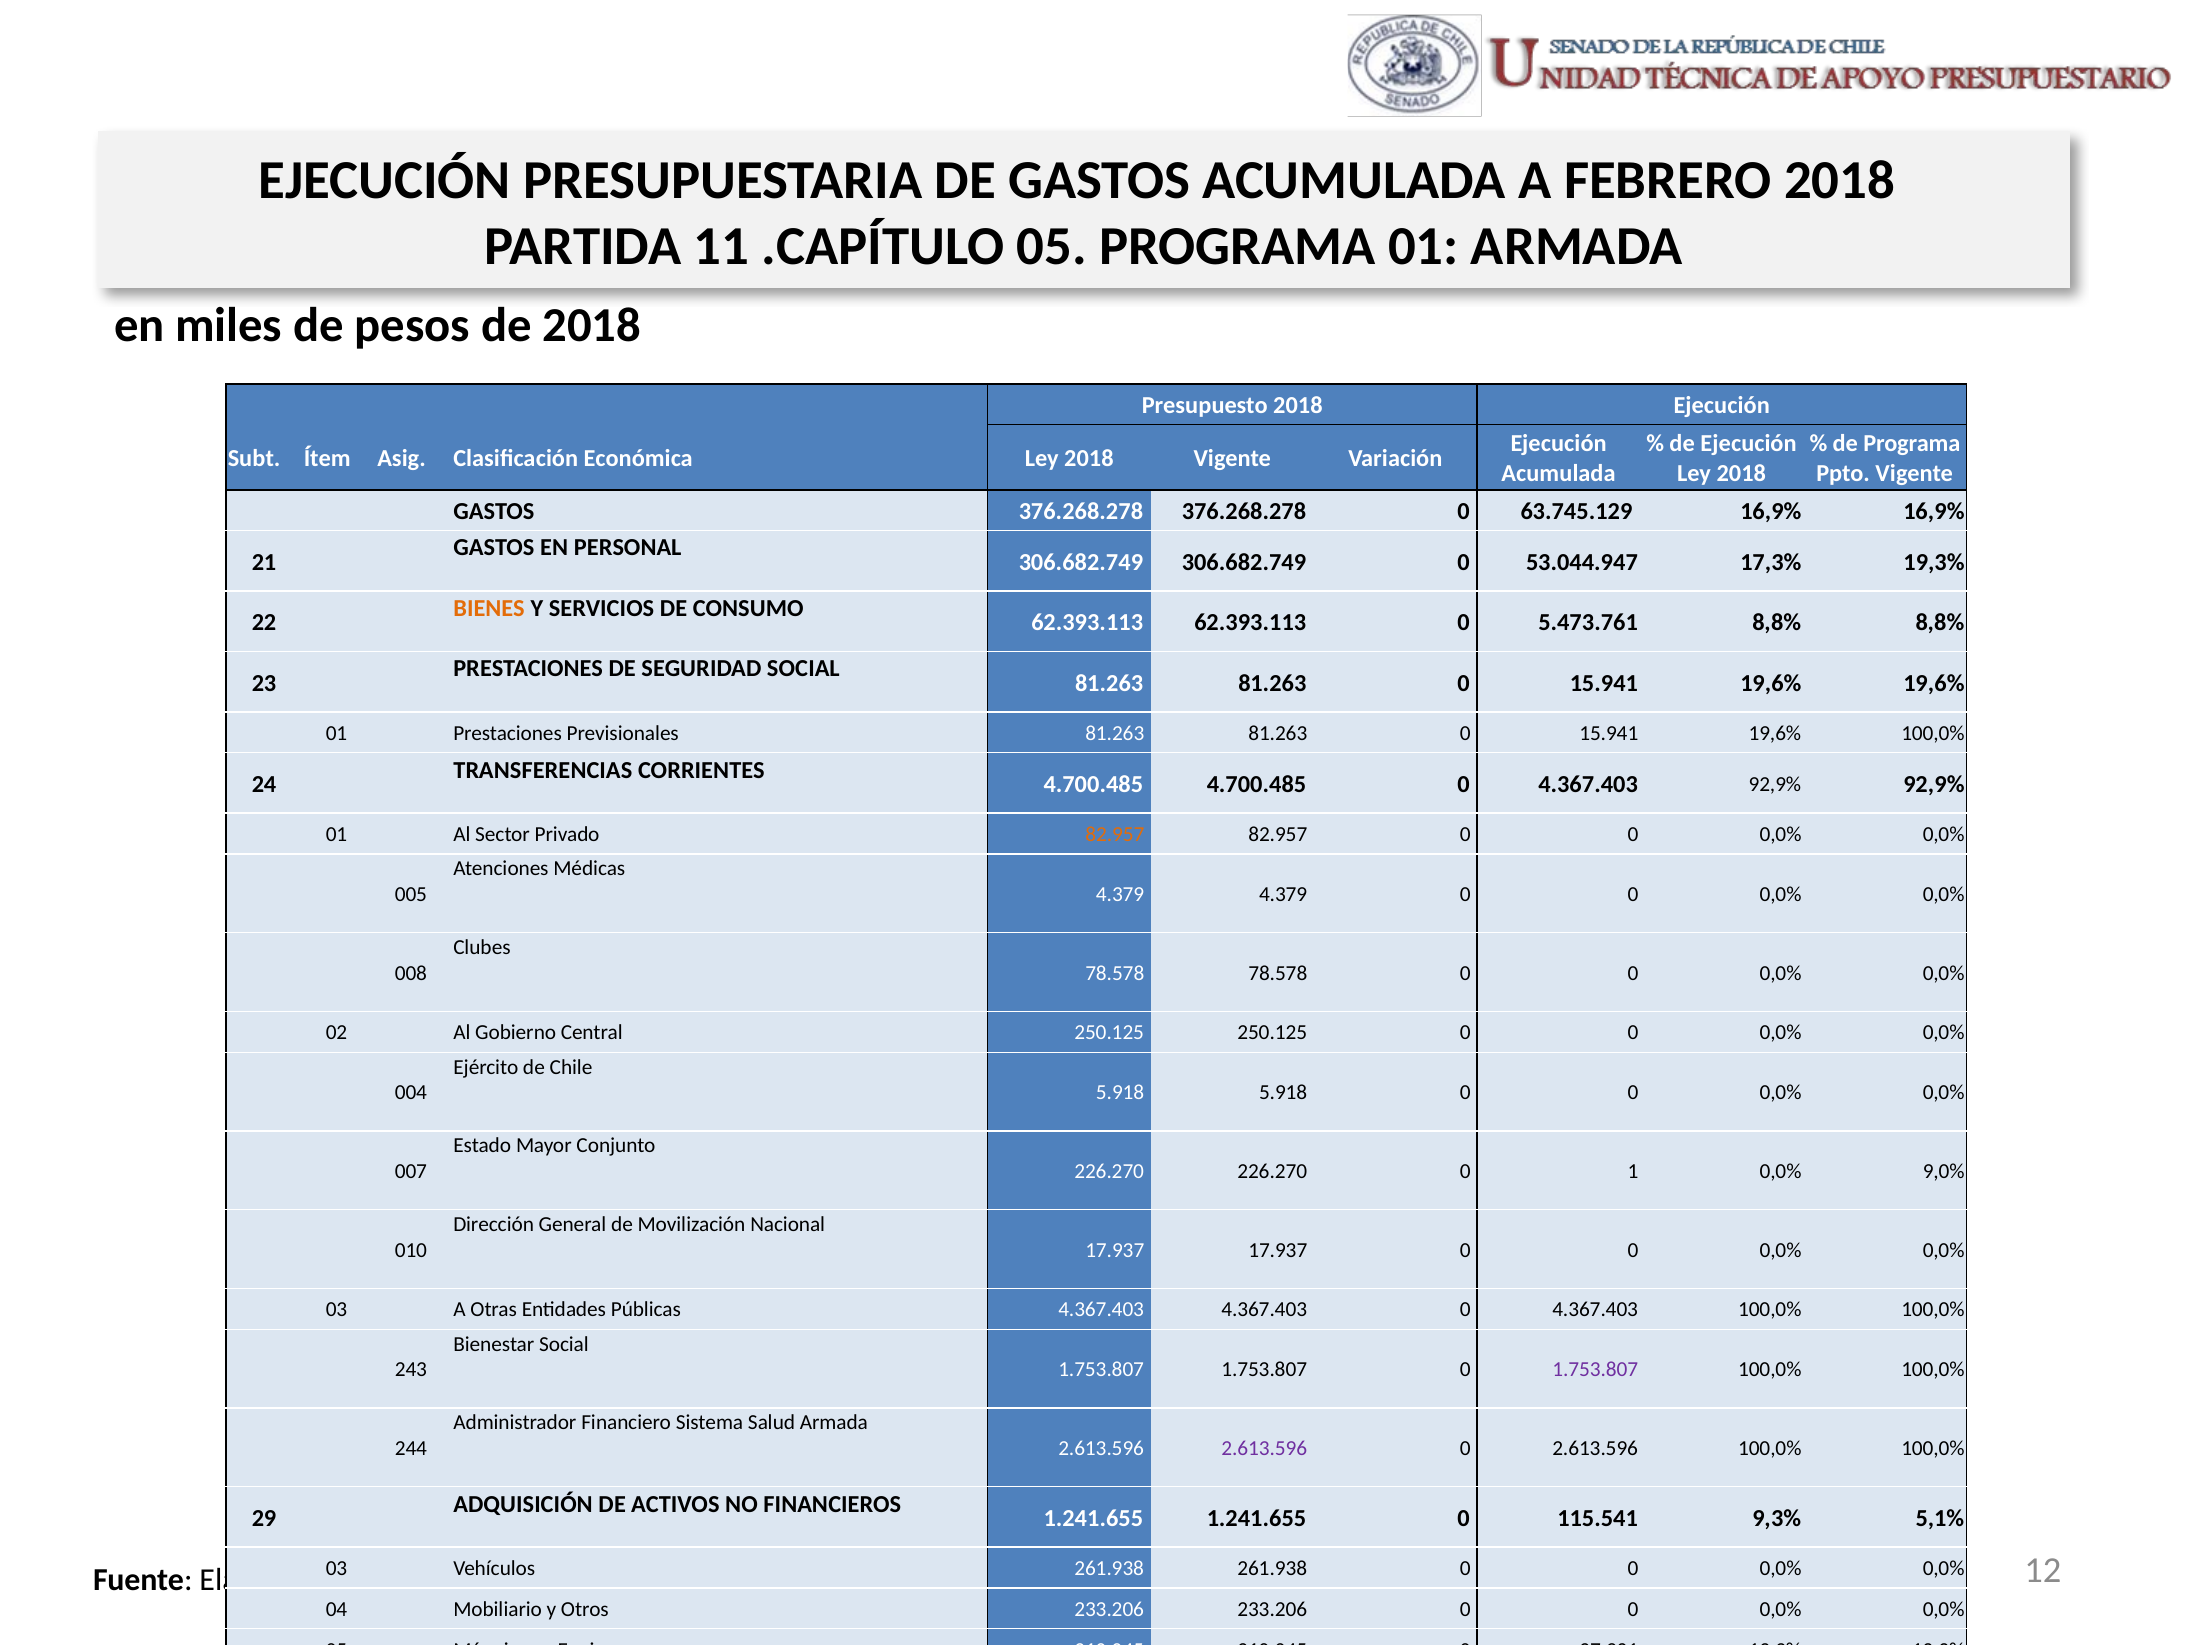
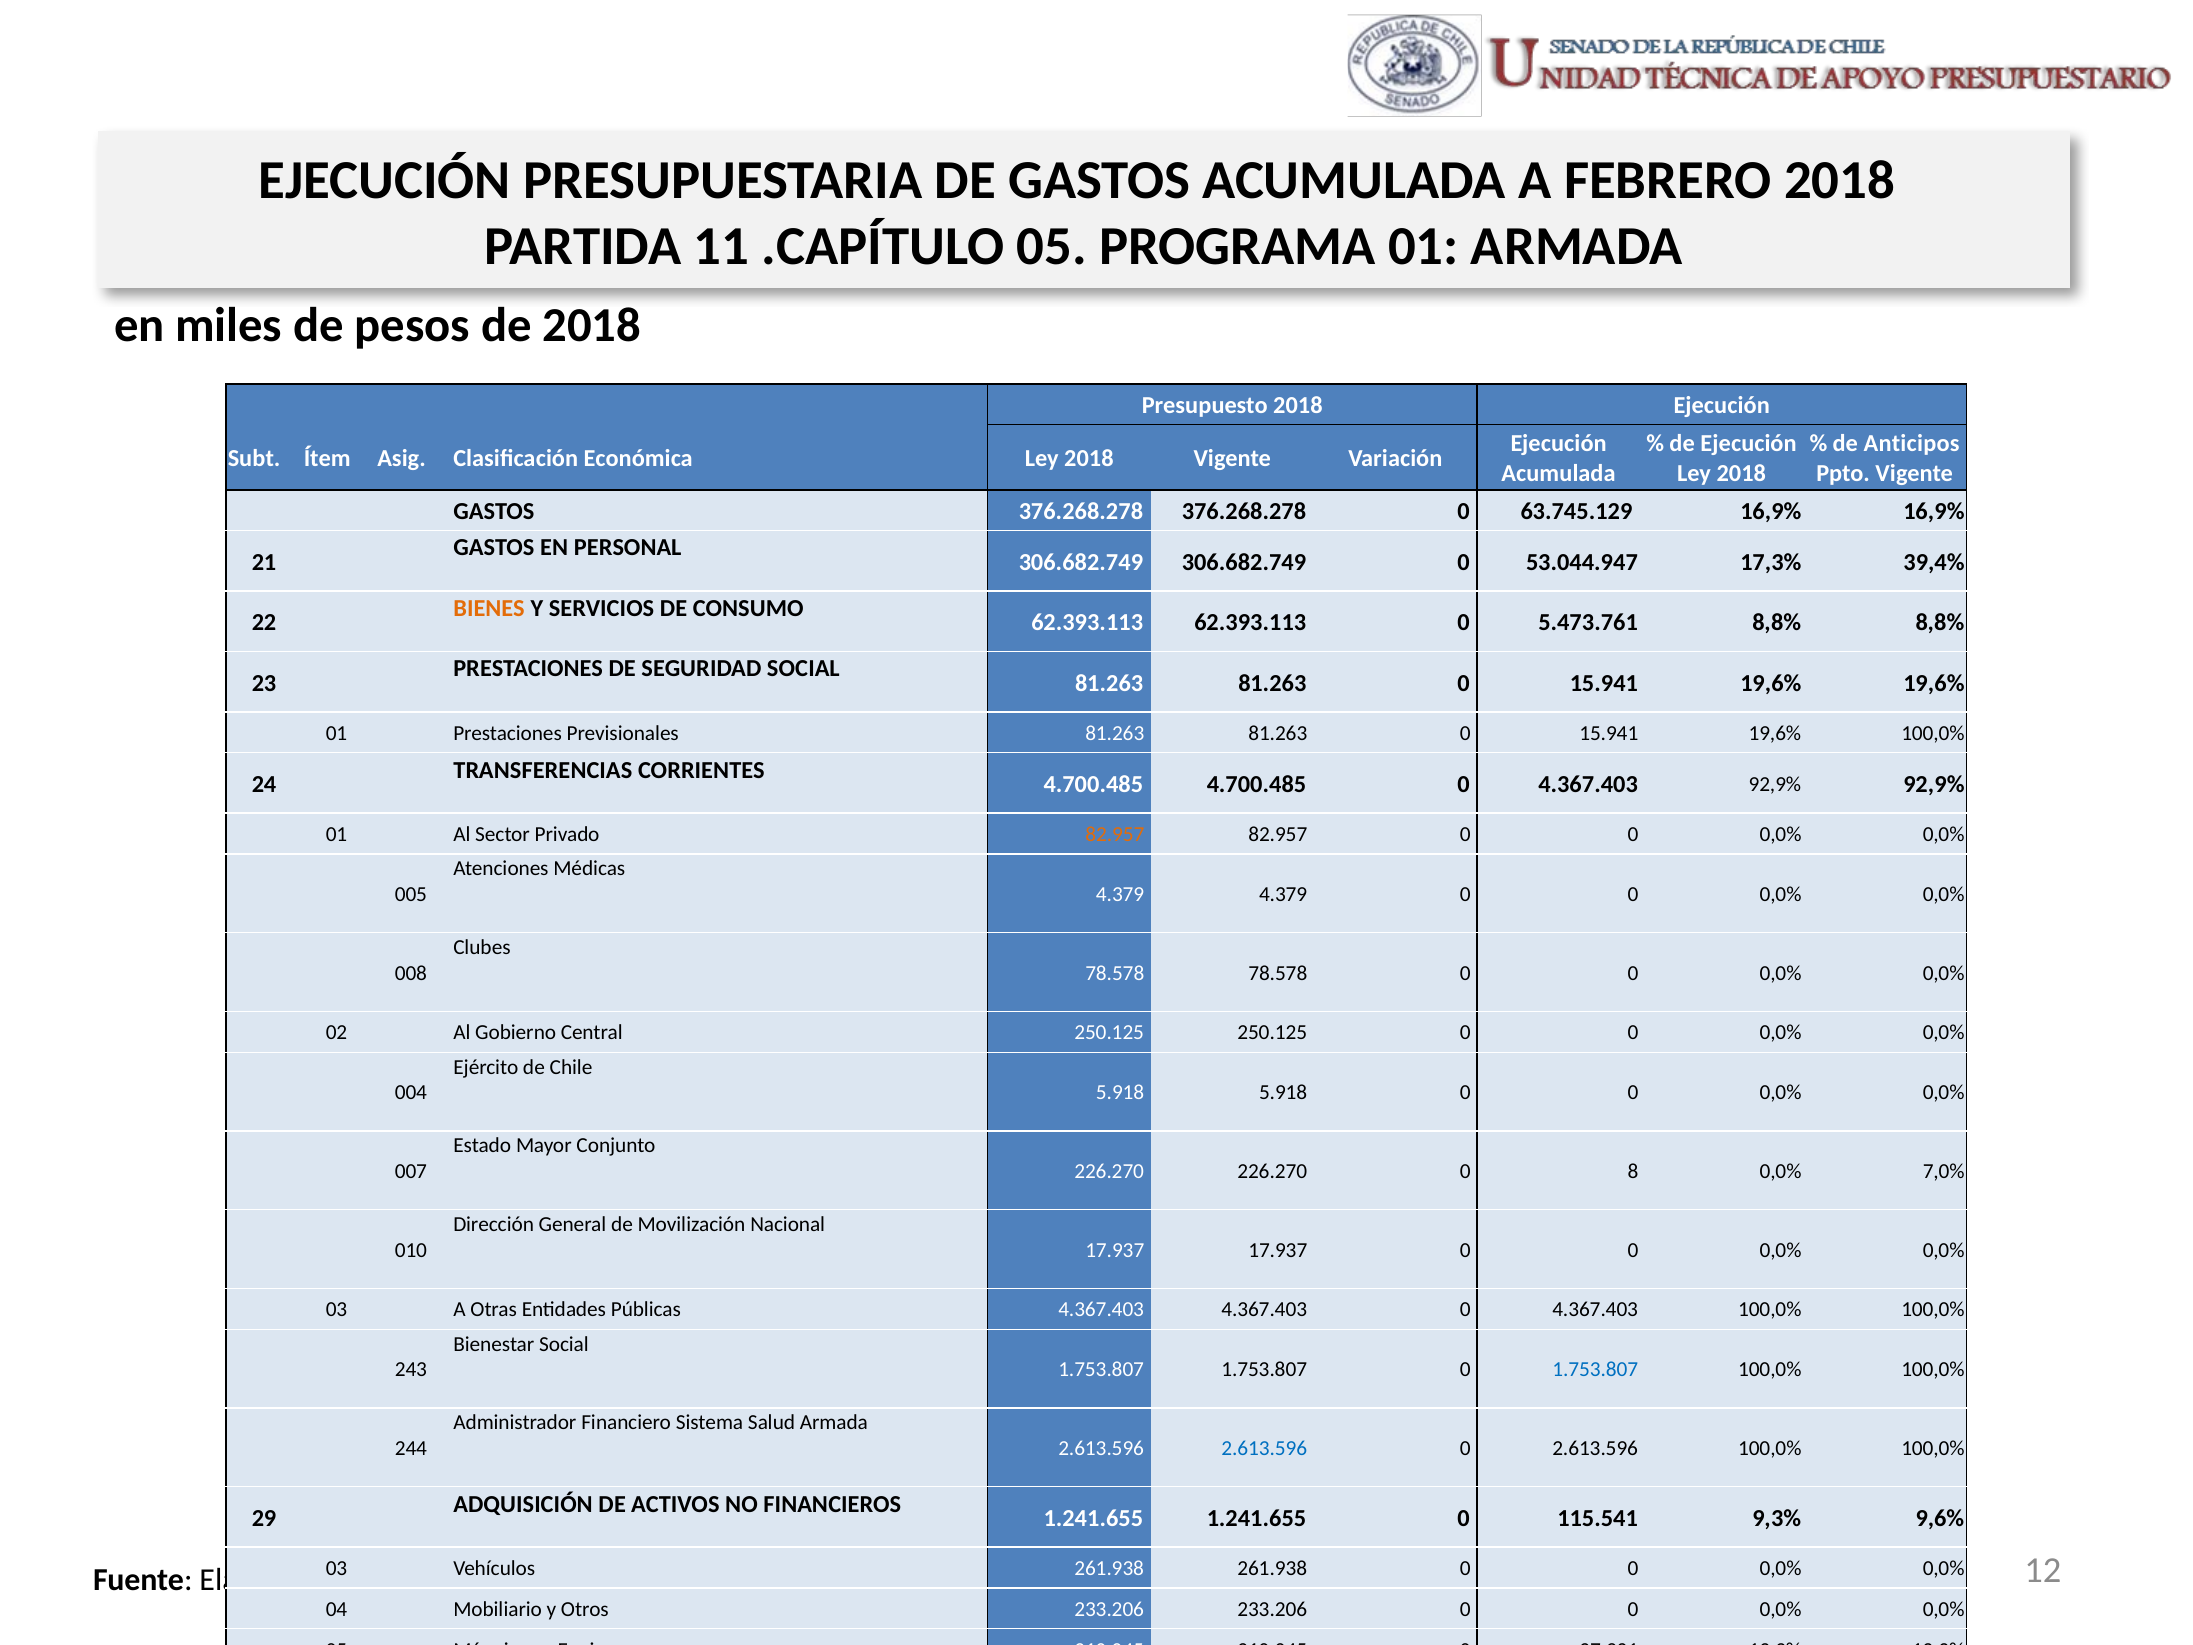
de Programa: Programa -> Anticipos
19,3%: 19,3% -> 39,4%
1: 1 -> 8
9,0%: 9,0% -> 7,0%
1.753.807 at (1595, 1369) colour: purple -> blue
2.613.596 at (1264, 1448) colour: purple -> blue
5,1%: 5,1% -> 9,6%
